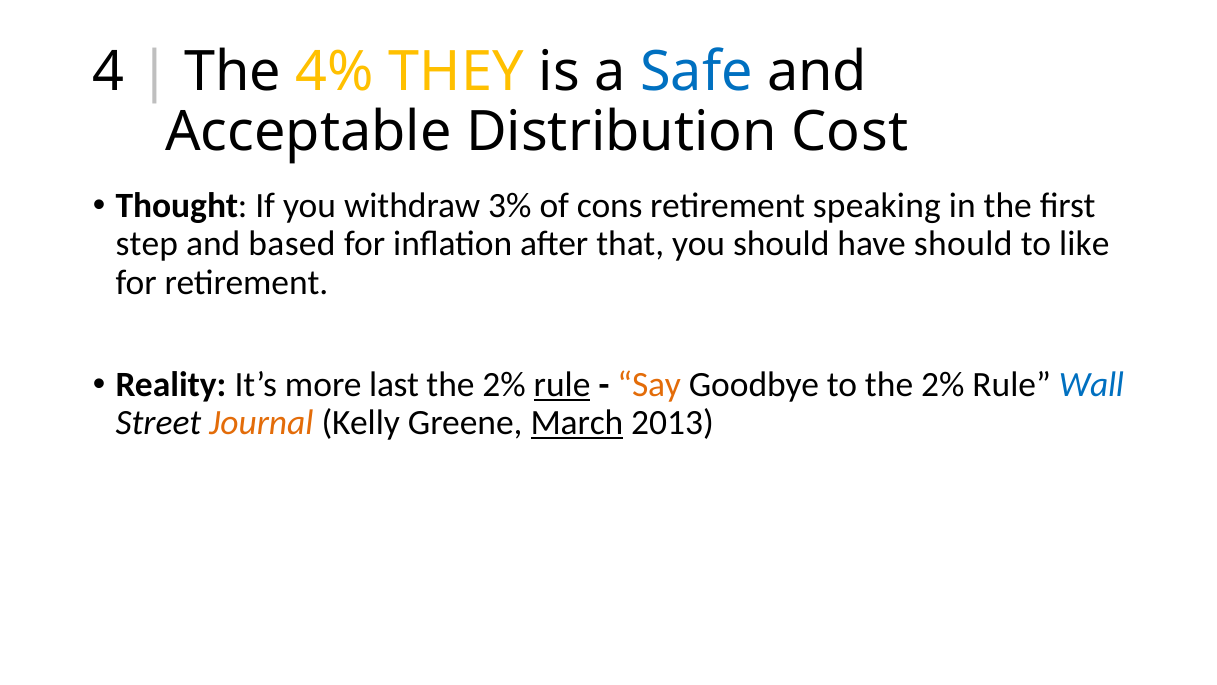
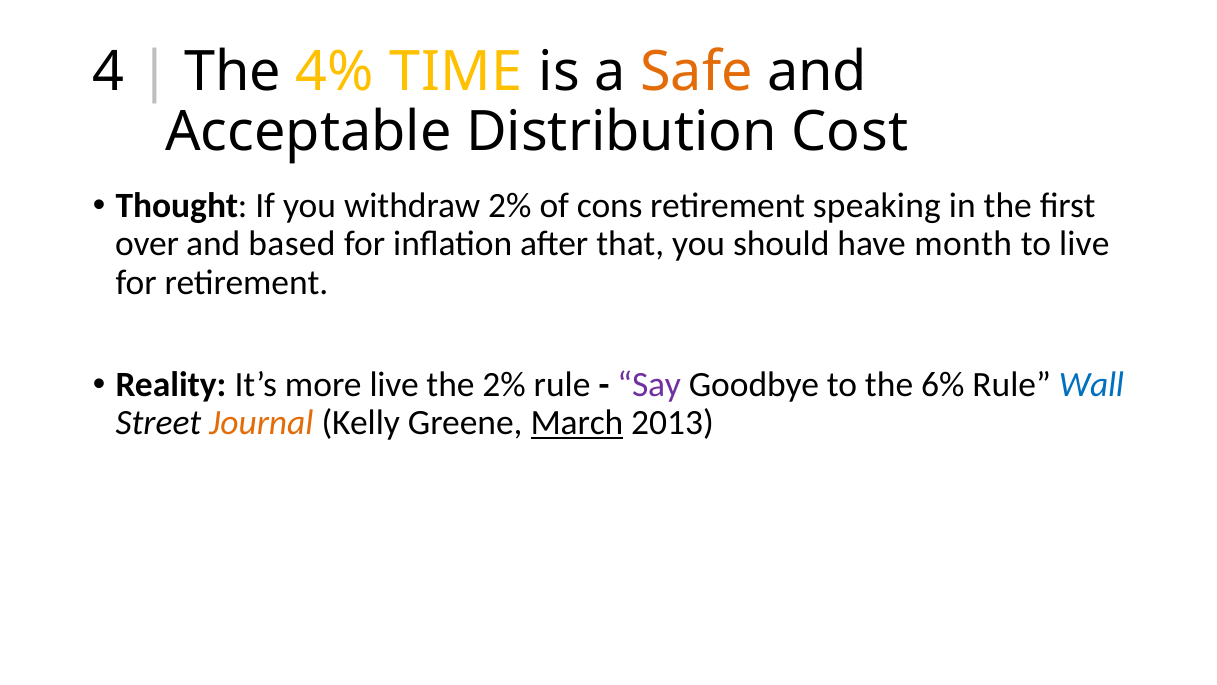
THEY: THEY -> TIME
Safe colour: blue -> orange
withdraw 3%: 3% -> 2%
step: step -> over
have should: should -> month
to like: like -> live
more last: last -> live
rule at (562, 384) underline: present -> none
Say colour: orange -> purple
to the 2%: 2% -> 6%
